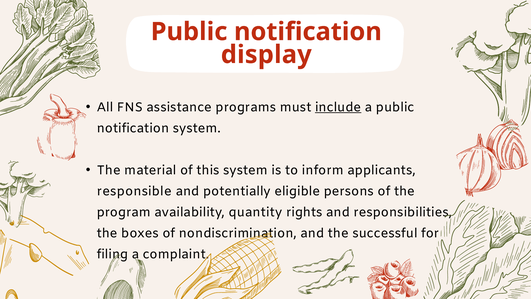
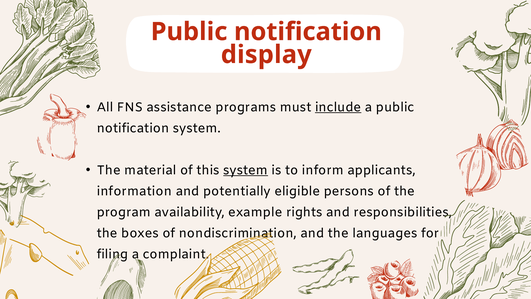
system at (246, 170) underline: none -> present
responsible: responsible -> information
quantity: quantity -> example
successful: successful -> languages
